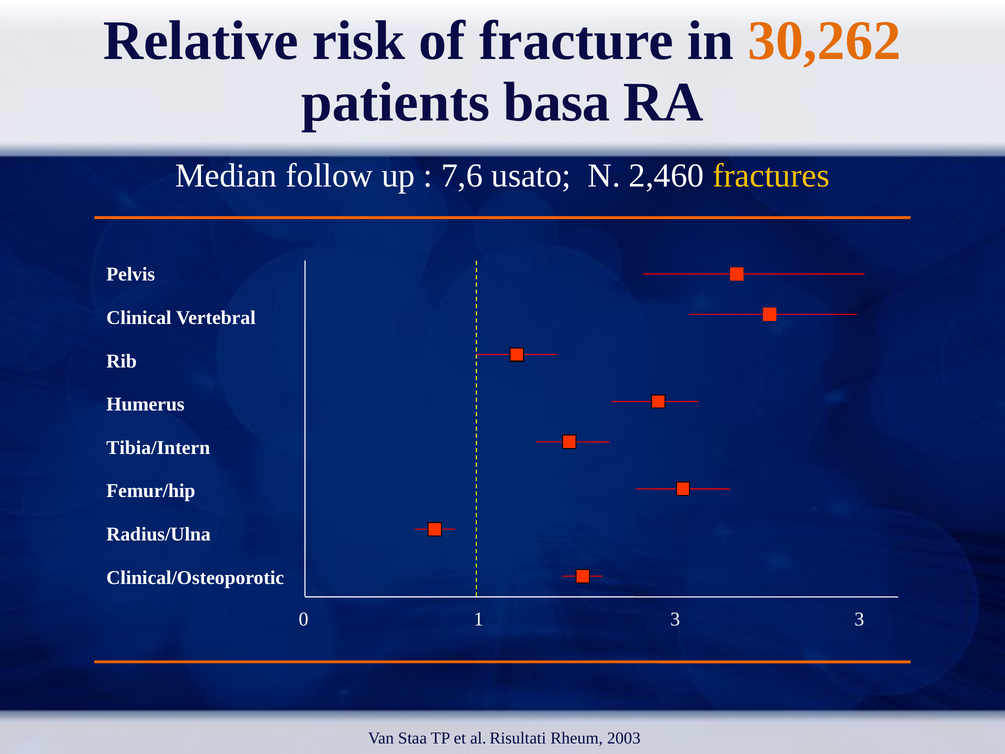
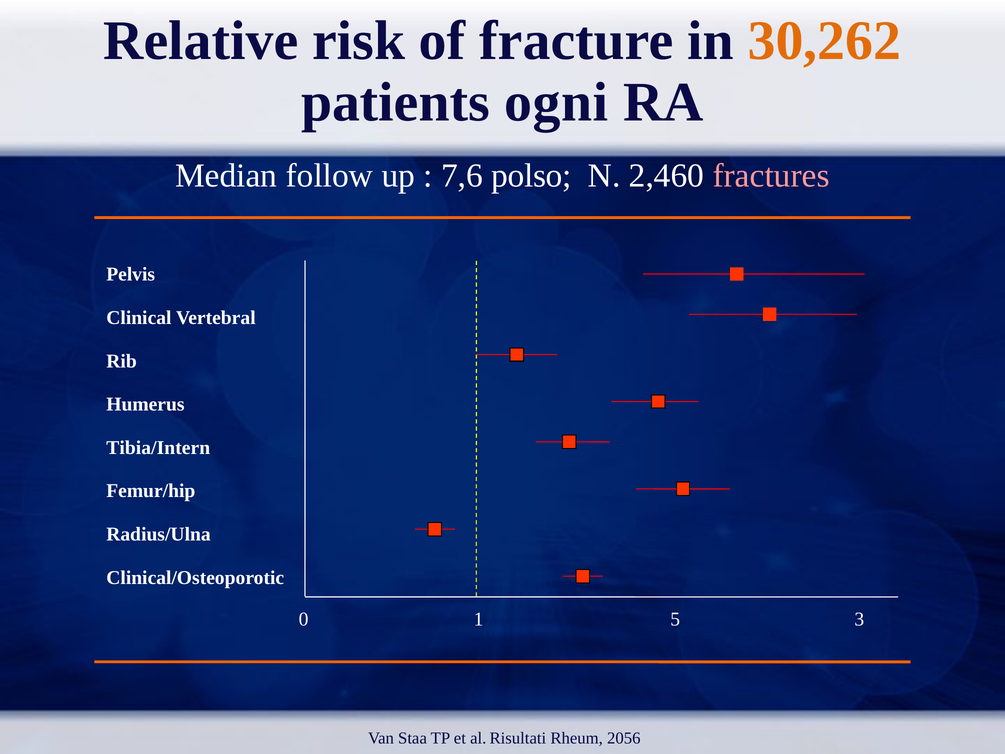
basa: basa -> ogni
usato: usato -> polso
fractures colour: yellow -> pink
1 3: 3 -> 5
2003: 2003 -> 2056
